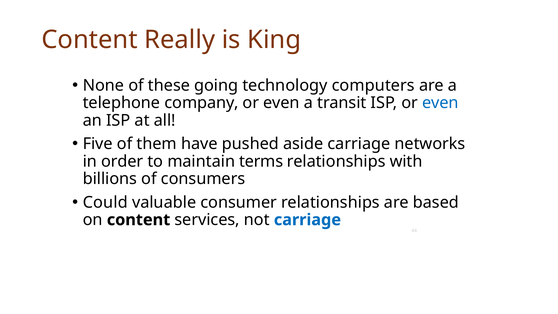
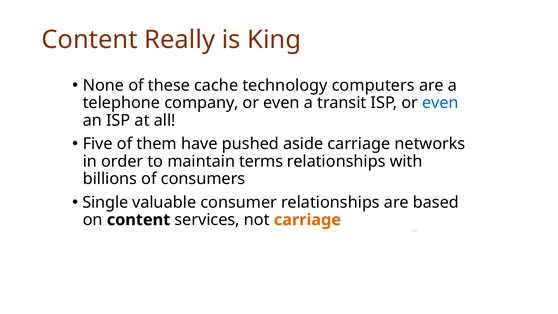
going: going -> cache
Could: Could -> Single
carriage at (307, 220) colour: blue -> orange
